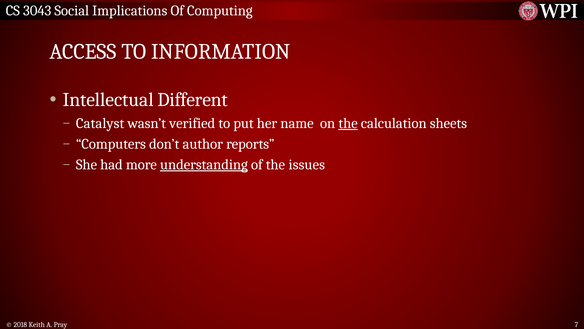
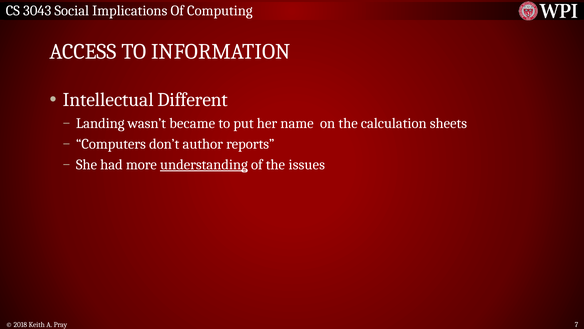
Catalyst: Catalyst -> Landing
verified: verified -> became
the at (348, 123) underline: present -> none
